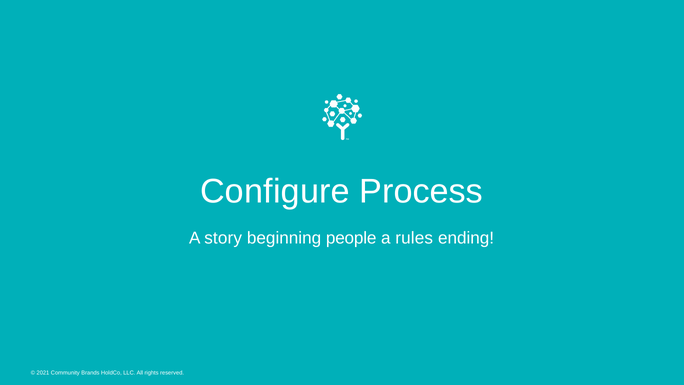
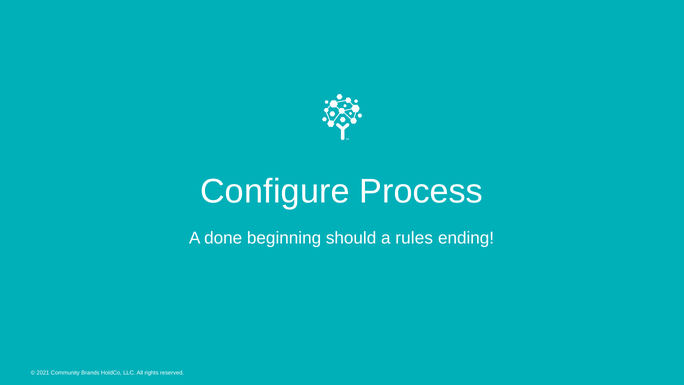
story: story -> done
people: people -> should
